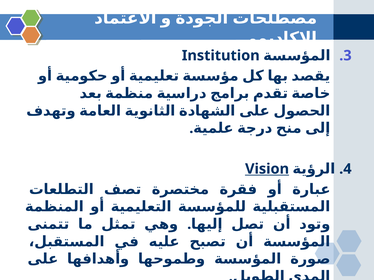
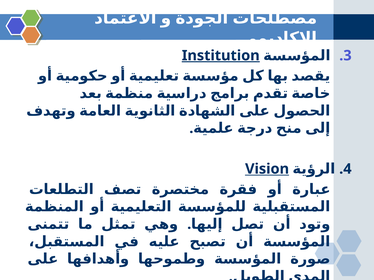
Institution underline: none -> present
